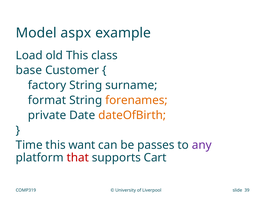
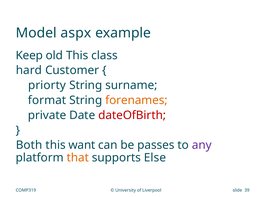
Load: Load -> Keep
base: base -> hard
factory: factory -> priorty
dateOfBirth colour: orange -> red
Time: Time -> Both
that colour: red -> orange
Cart: Cart -> Else
